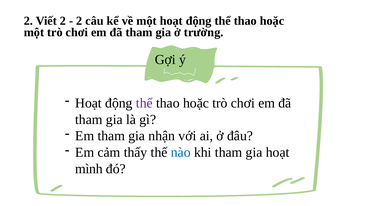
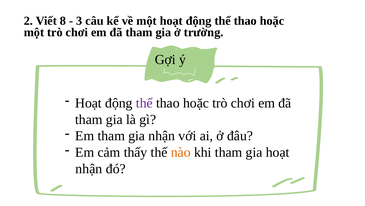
Viết 2: 2 -> 8
2 at (79, 21): 2 -> 3
nào colour: blue -> orange
mình at (89, 168): mình -> nhận
